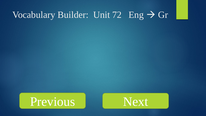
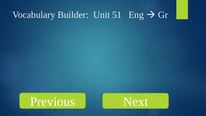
72: 72 -> 51
